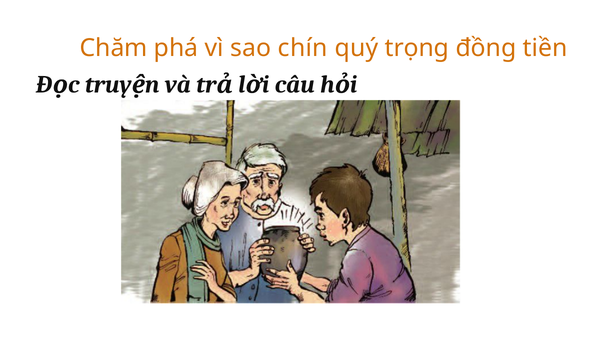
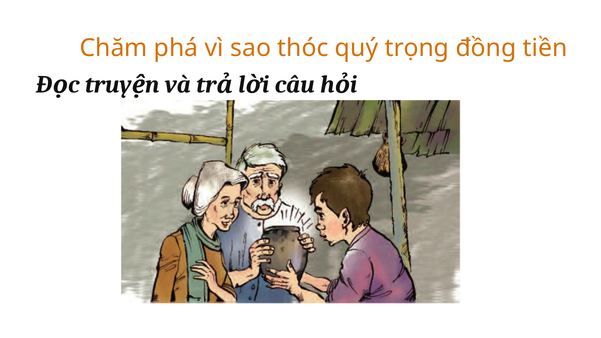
chín: chín -> thóc
